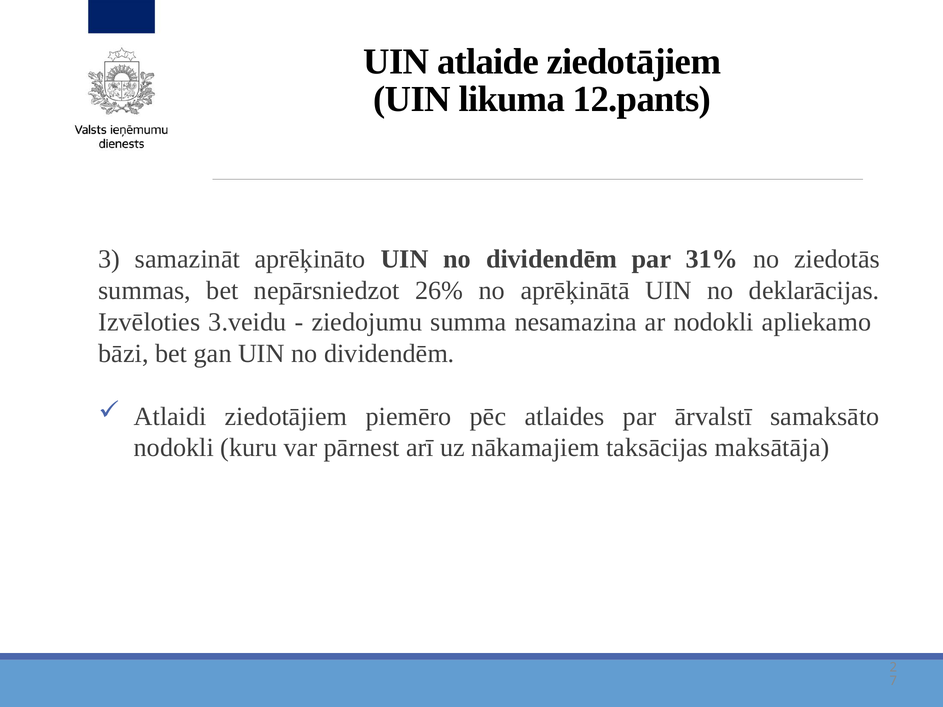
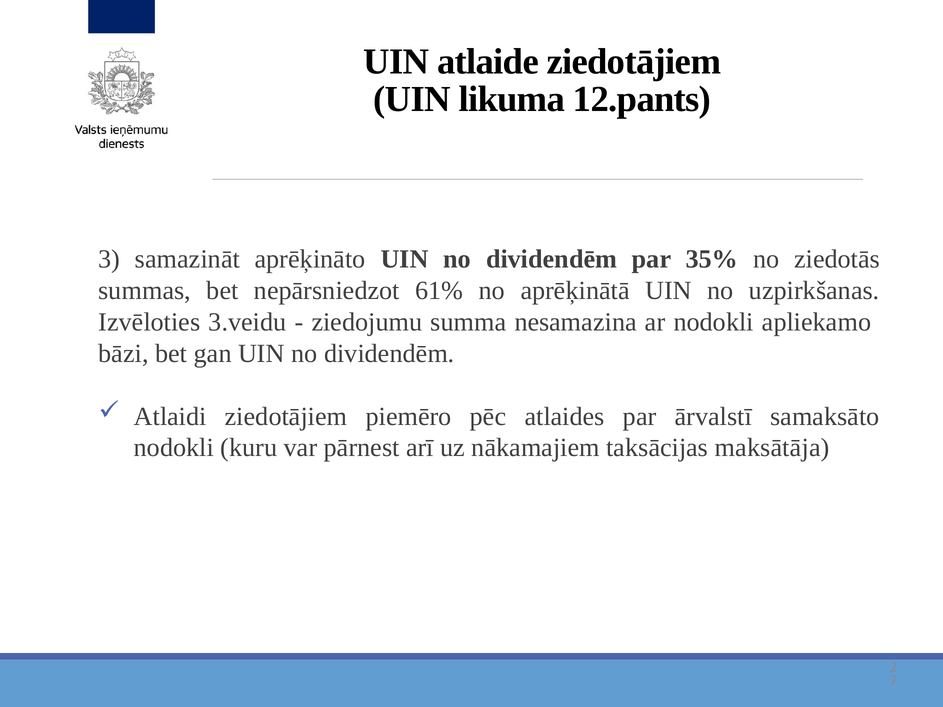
31%: 31% -> 35%
26%: 26% -> 61%
deklarācijas: deklarācijas -> uzpirkšanas
